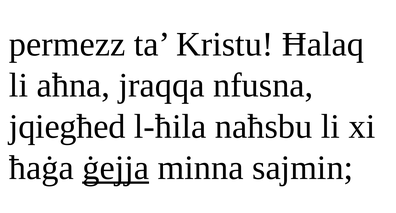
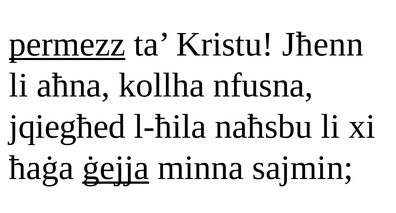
permezz underline: none -> present
Ħalaq: Ħalaq -> Jħenn
jraqqa: jraqqa -> kollha
